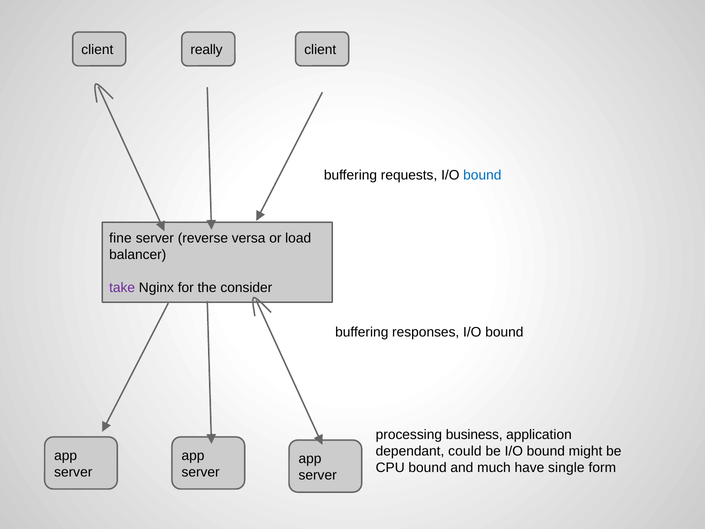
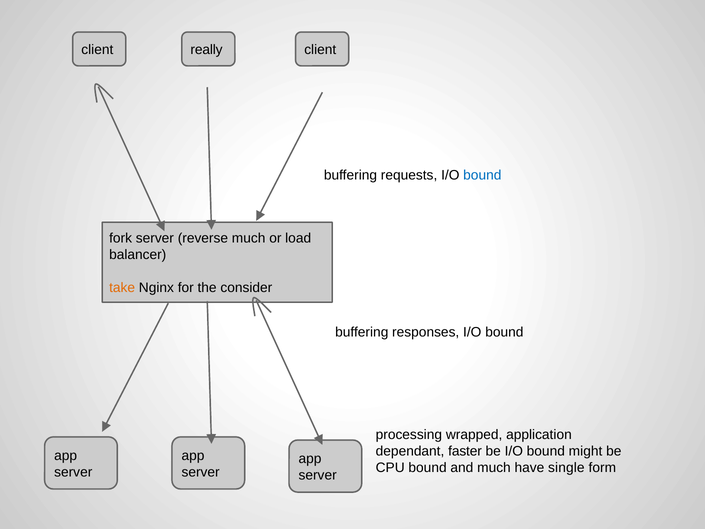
fine: fine -> fork
reverse versa: versa -> much
take colour: purple -> orange
business: business -> wrapped
could: could -> faster
